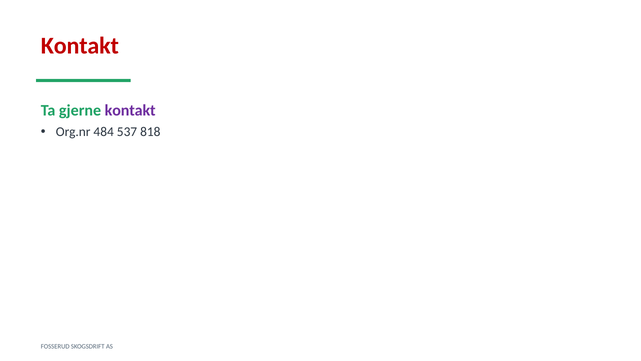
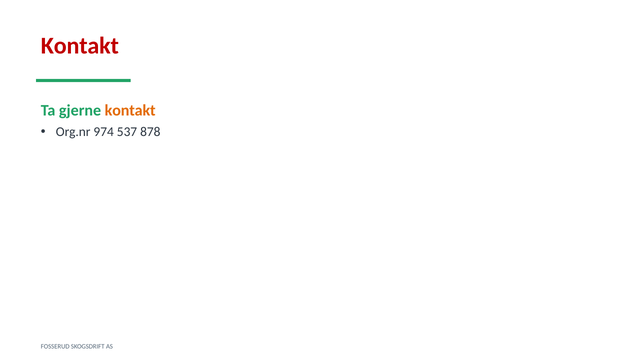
kontakt at (130, 110) colour: purple -> orange
484: 484 -> 974
818: 818 -> 878
